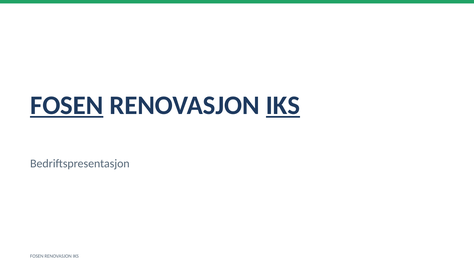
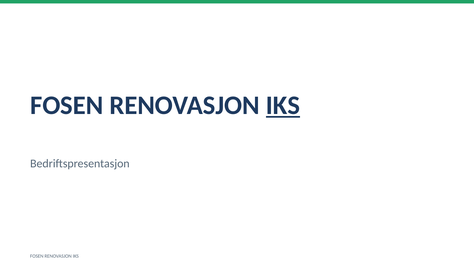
FOSEN at (67, 105) underline: present -> none
